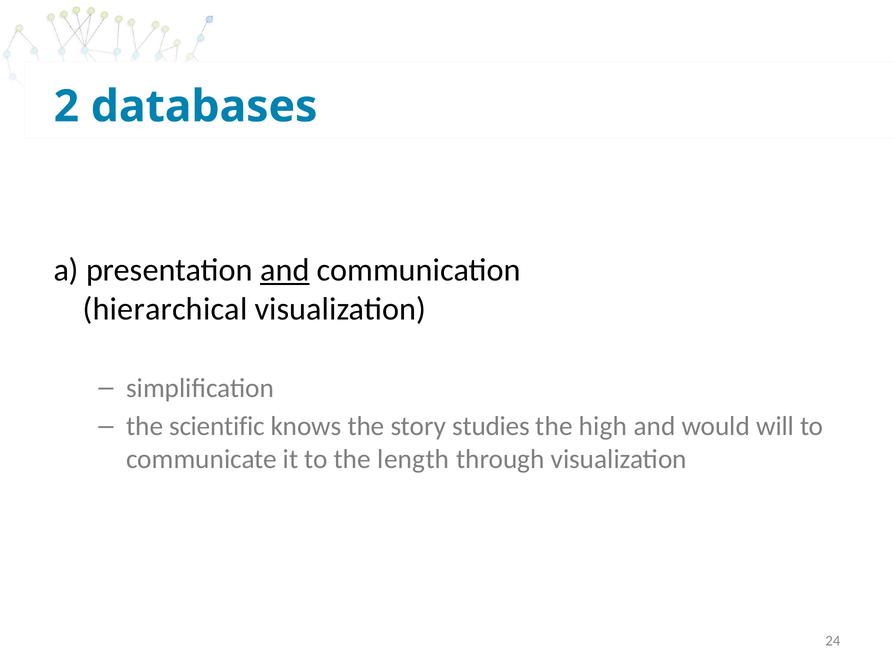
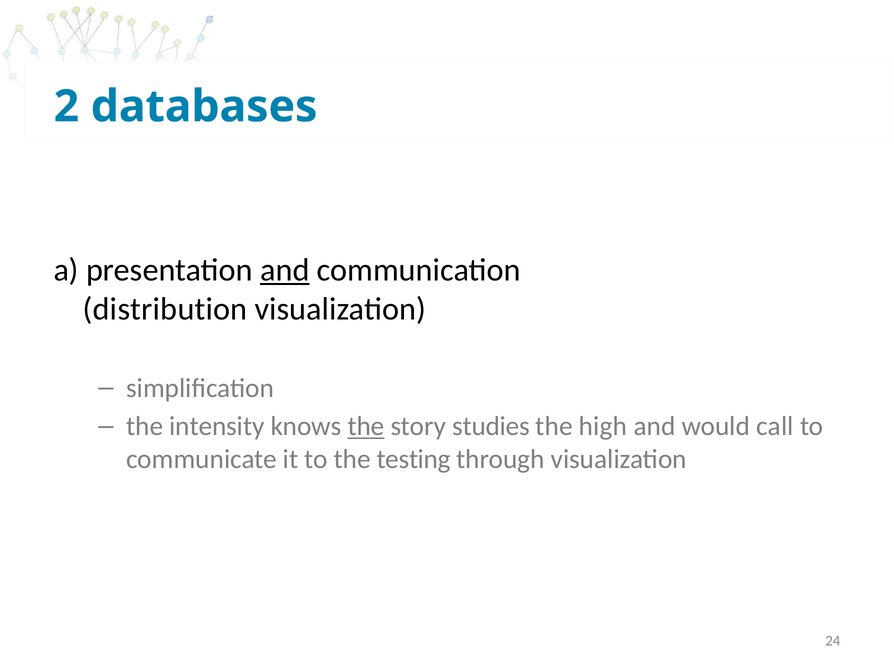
hierarchical: hierarchical -> distribution
scientific: scientific -> intensity
the at (366, 426) underline: none -> present
will: will -> call
length: length -> testing
